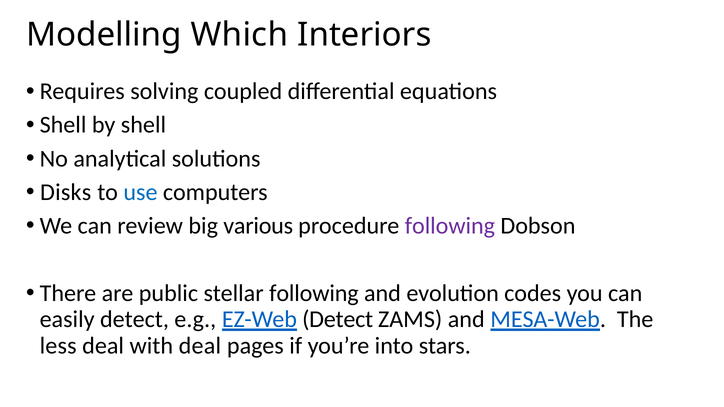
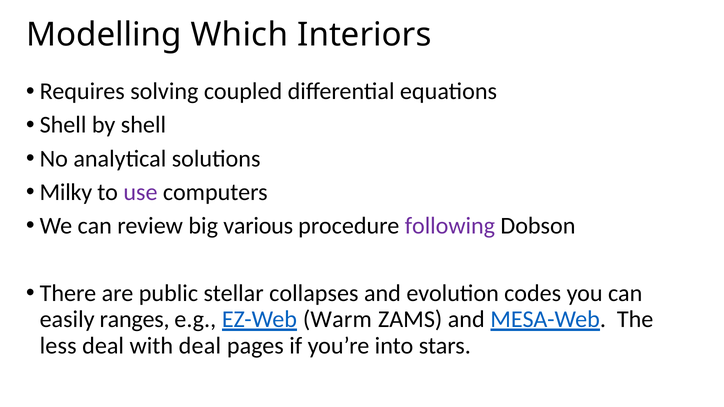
Disks: Disks -> Milky
use colour: blue -> purple
stellar following: following -> collapses
easily detect: detect -> ranges
Detect at (338, 320): Detect -> Warm
